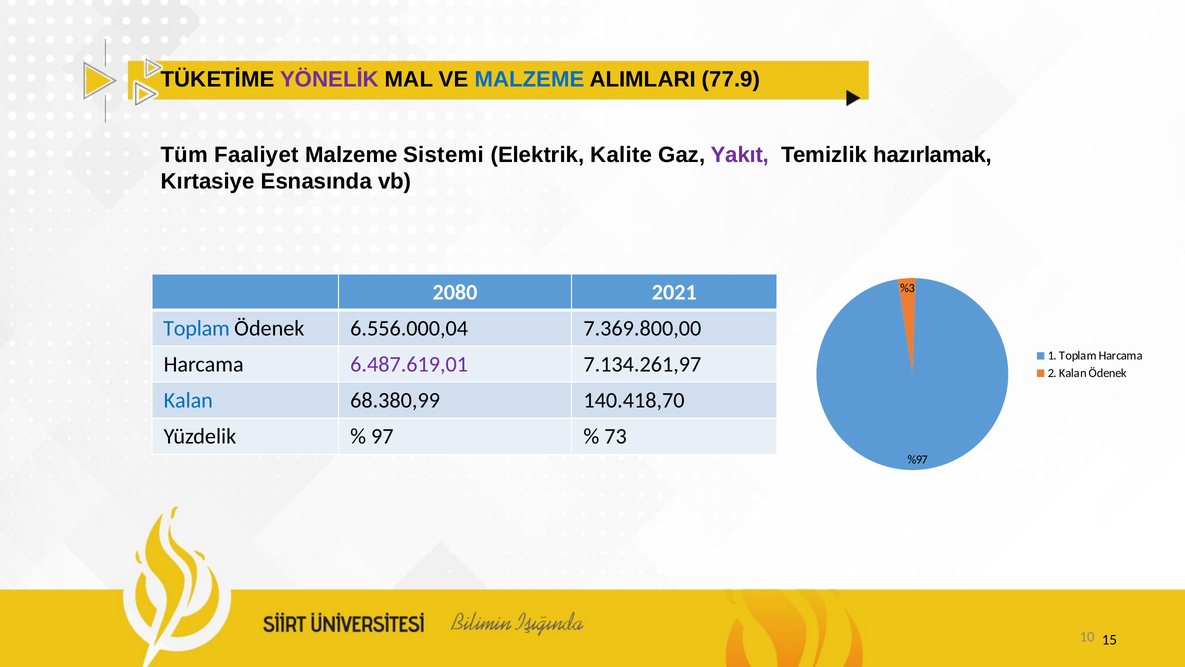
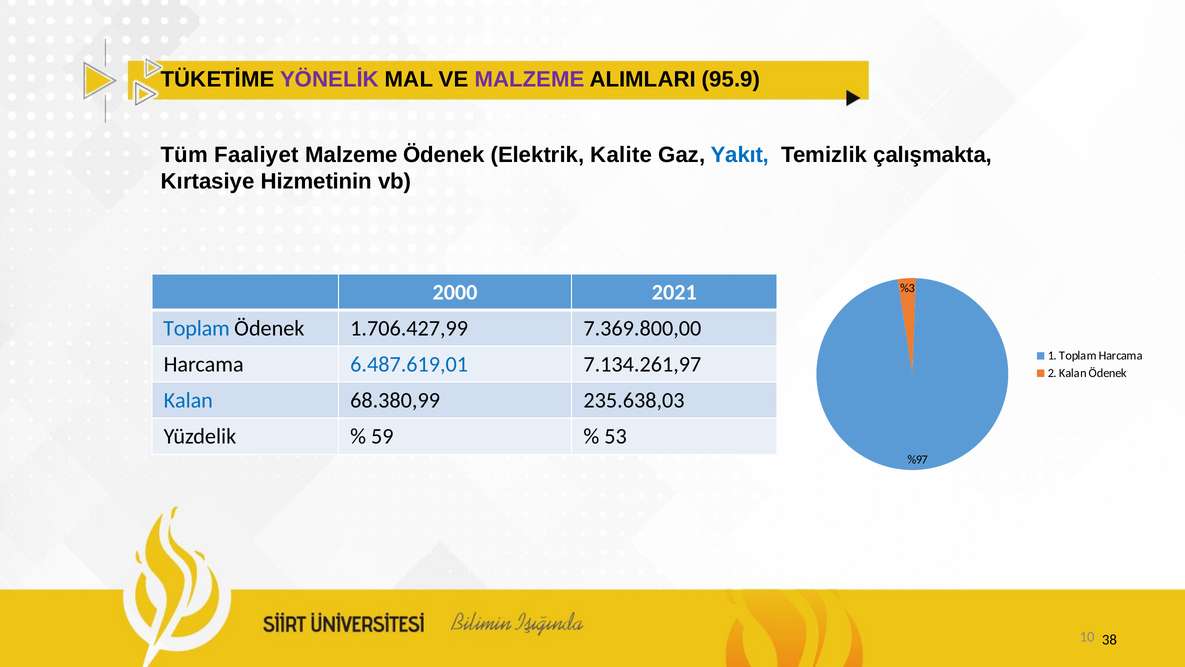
MALZEME at (530, 79) colour: blue -> purple
77.9: 77.9 -> 95.9
Malzeme Sistemi: Sistemi -> Ödenek
Yakıt colour: purple -> blue
hazırlamak: hazırlamak -> çalışmakta
Esnasında: Esnasında -> Hizmetinin
2080: 2080 -> 2000
6.556.000,04: 6.556.000,04 -> 1.706.427,99
6.487.619,01 colour: purple -> blue
140.418,70: 140.418,70 -> 235.638,03
97: 97 -> 59
73: 73 -> 53
15: 15 -> 38
